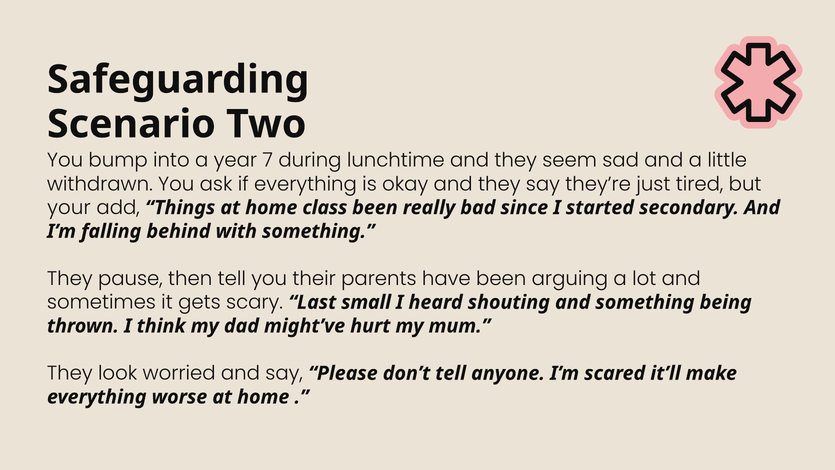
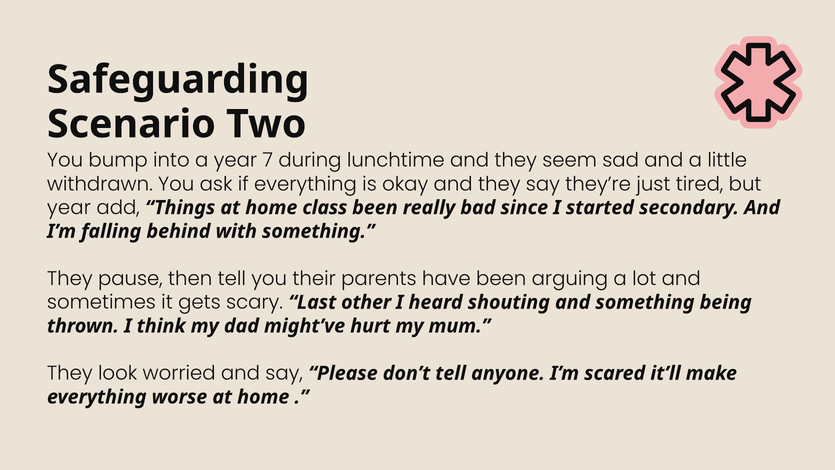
your at (69, 208): your -> year
small: small -> other
